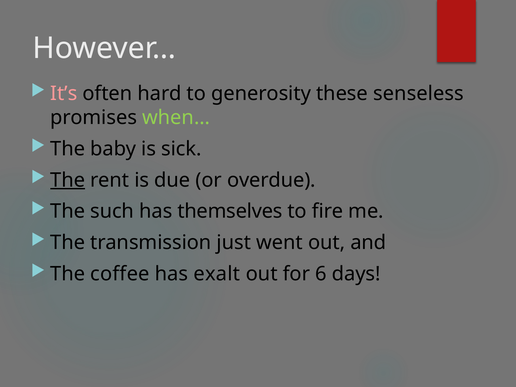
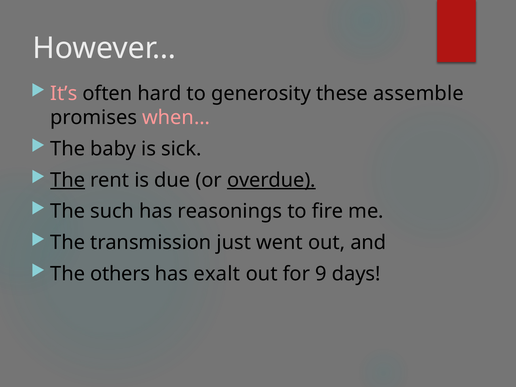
senseless: senseless -> assemble
when… colour: light green -> pink
overdue underline: none -> present
themselves: themselves -> reasonings
coffee: coffee -> others
6: 6 -> 9
